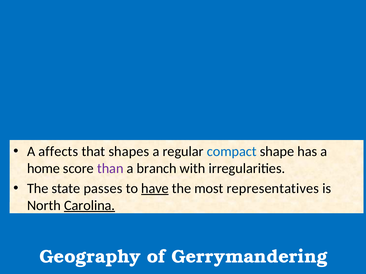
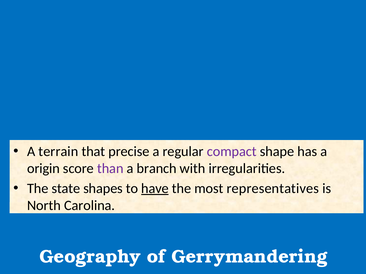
affects: affects -> terrain
shapes: shapes -> precise
compact colour: blue -> purple
home: home -> origin
passes: passes -> shapes
Carolina underline: present -> none
